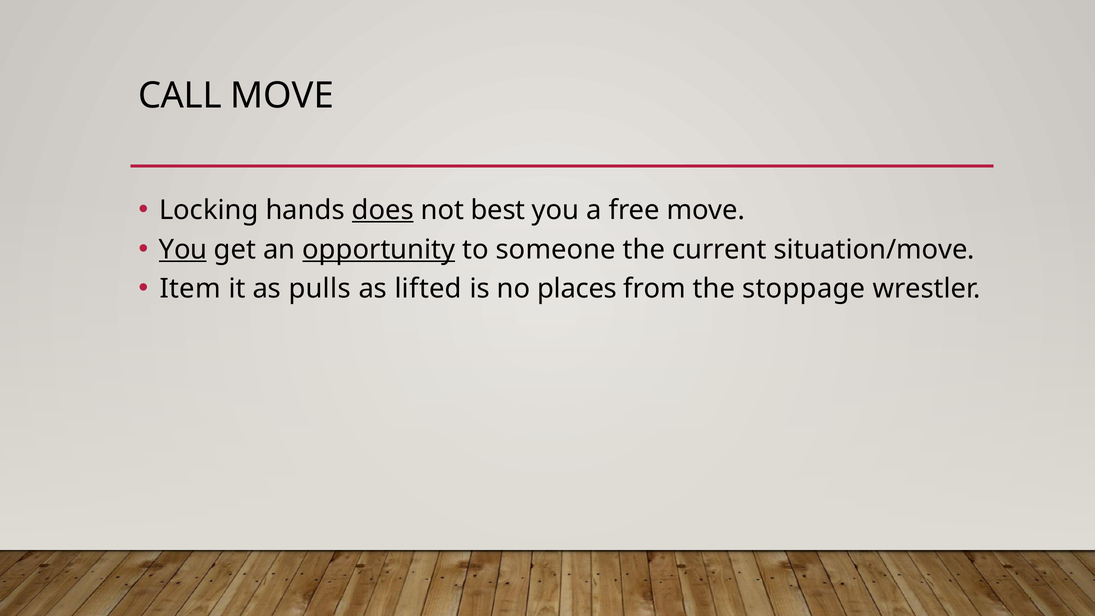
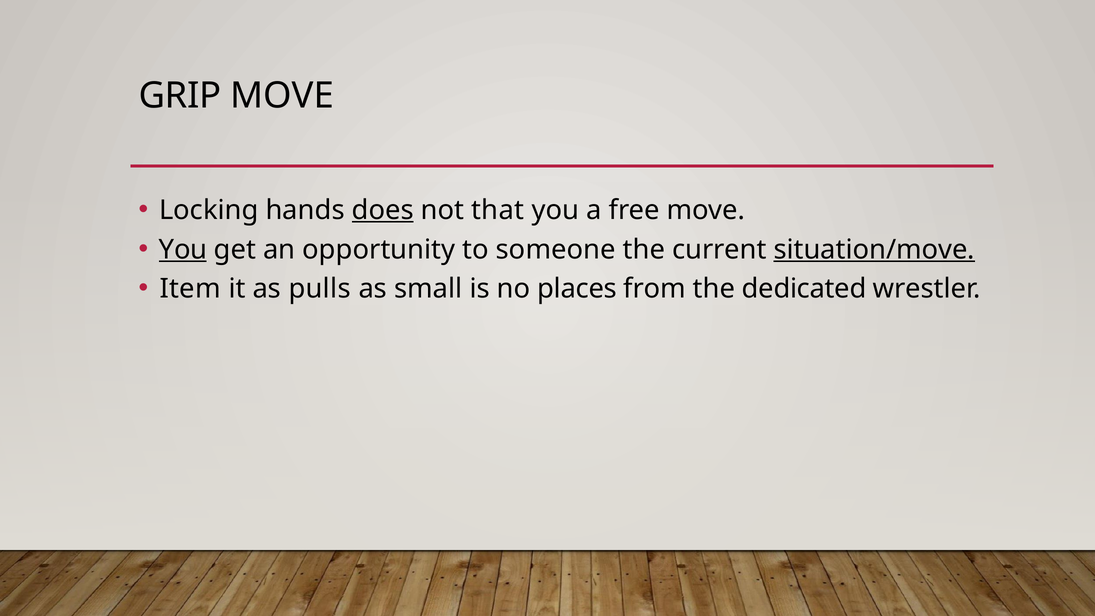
CALL: CALL -> GRIP
best: best -> that
opportunity underline: present -> none
situation/move underline: none -> present
lifted: lifted -> small
stoppage: stoppage -> dedicated
